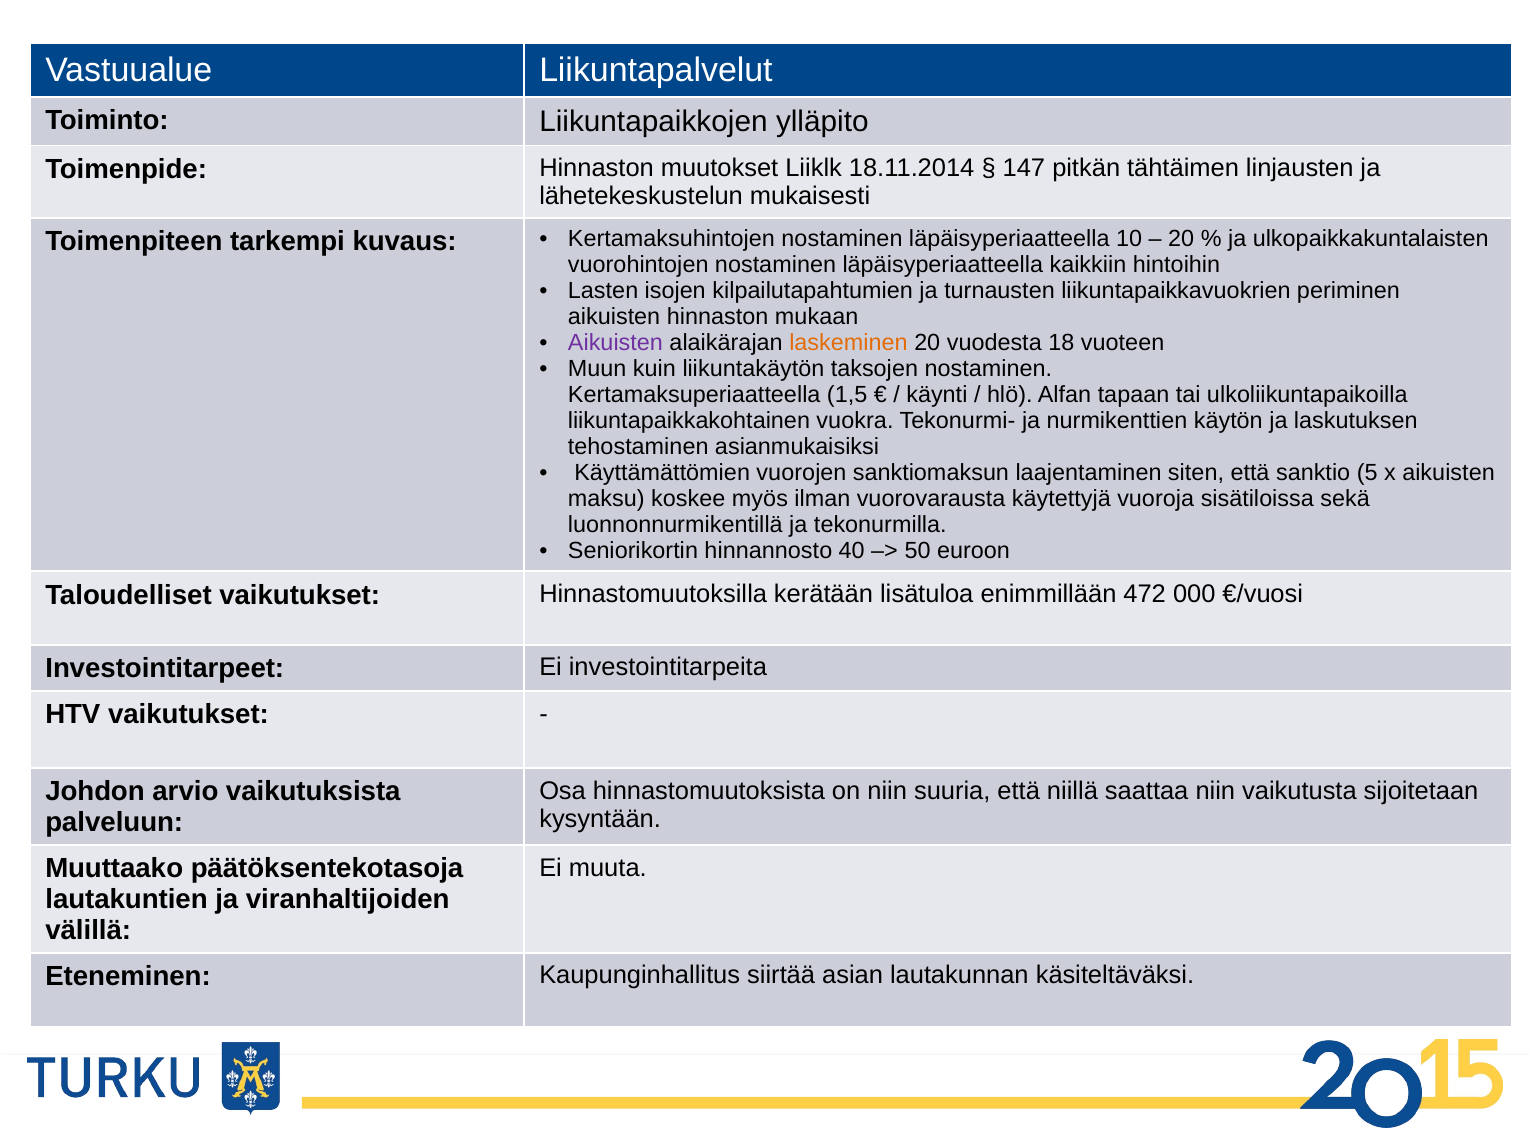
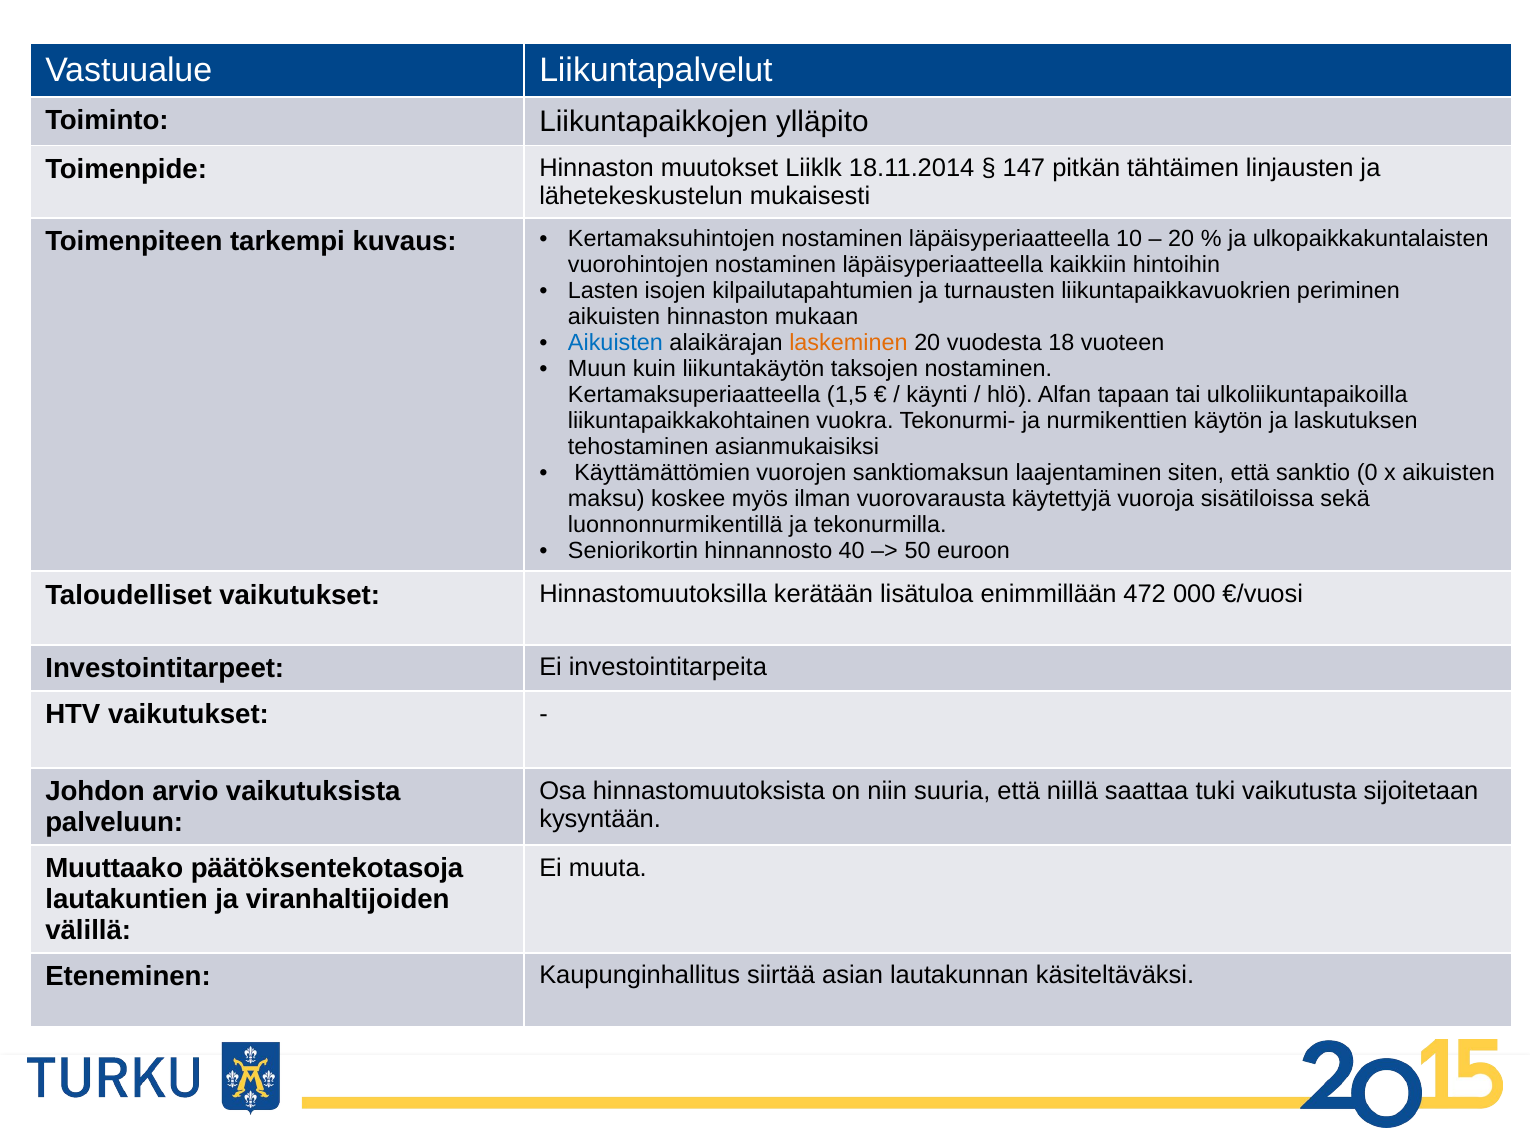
Aikuisten at (615, 343) colour: purple -> blue
5: 5 -> 0
saattaa niin: niin -> tuki
